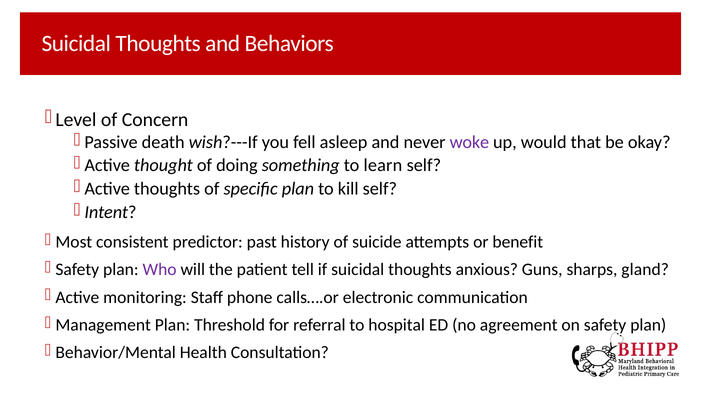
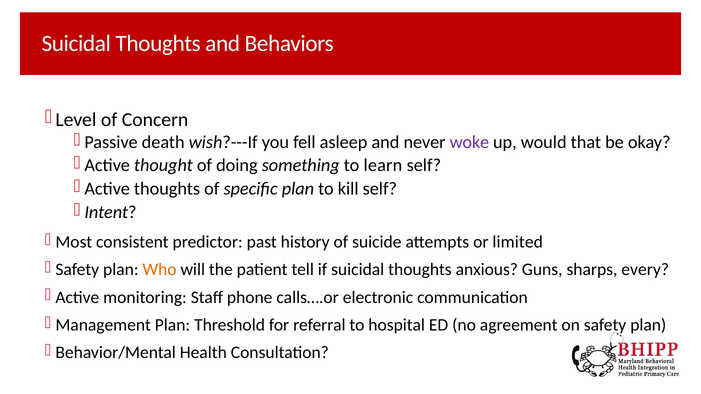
benefit: benefit -> limited
Who colour: purple -> orange
gland: gland -> every
